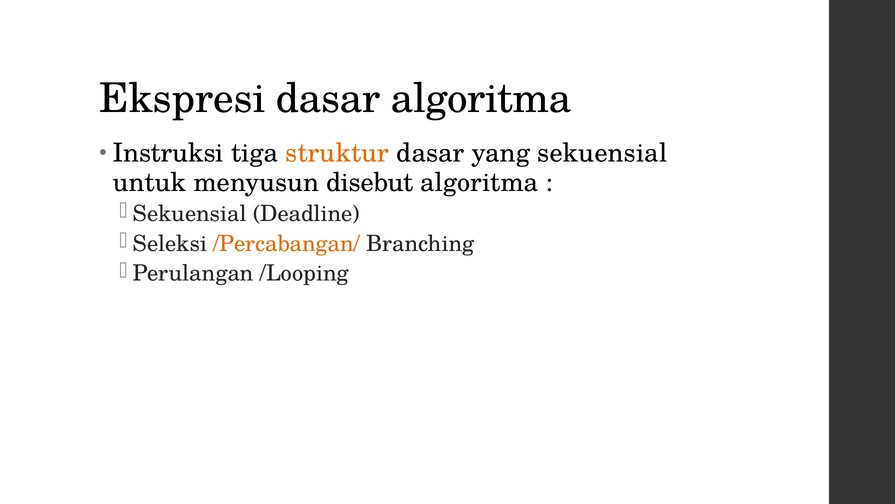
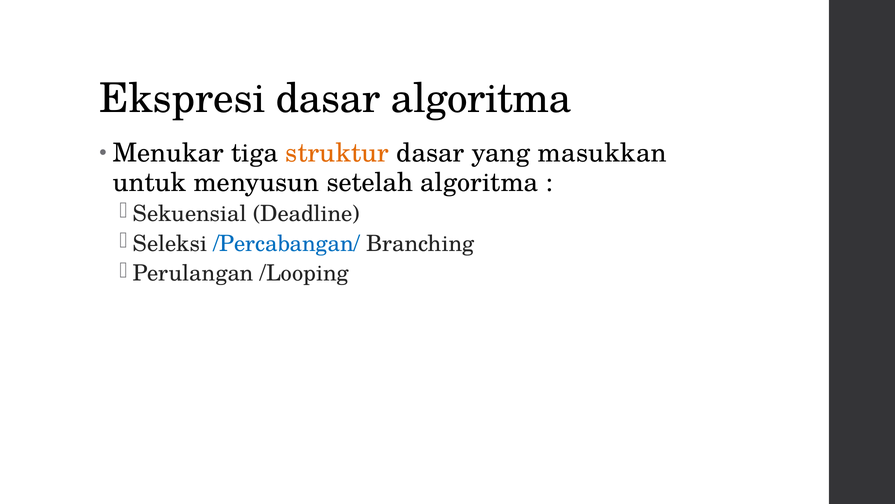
Instruksi: Instruksi -> Menukar
yang sekuensial: sekuensial -> masukkan
disebut: disebut -> setelah
/Percabangan/ colour: orange -> blue
